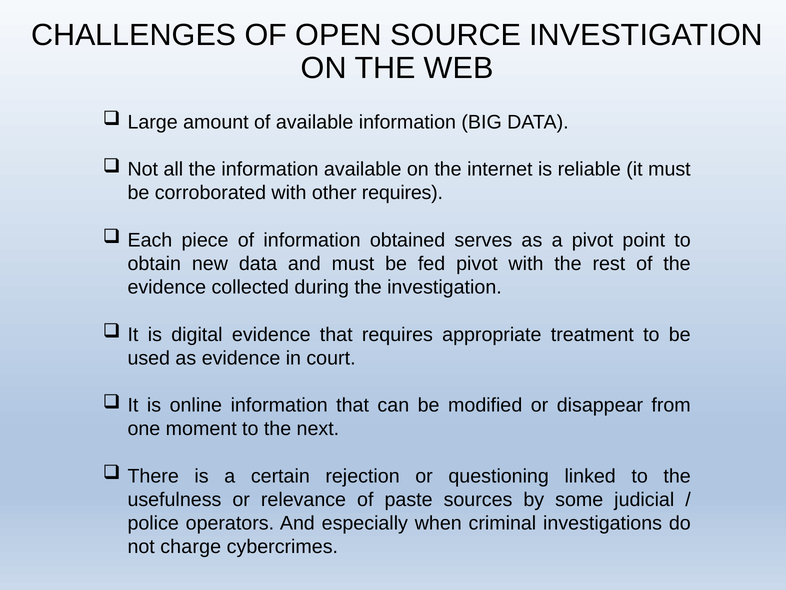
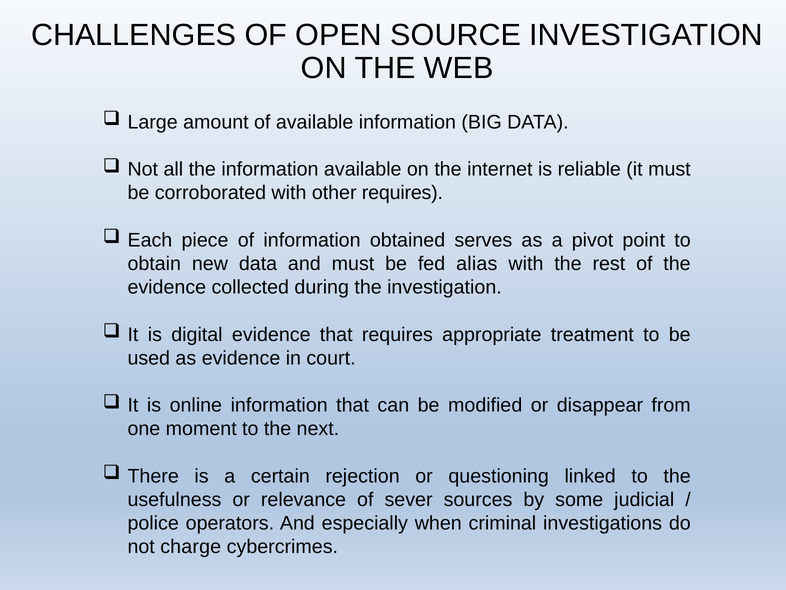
fed pivot: pivot -> alias
paste: paste -> sever
